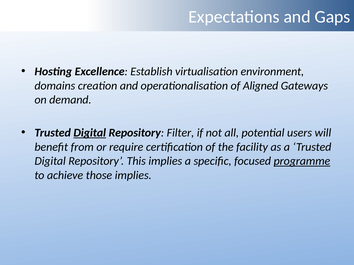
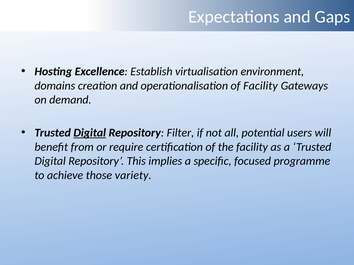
of Aligned: Aligned -> Facility
programme underline: present -> none
those implies: implies -> variety
